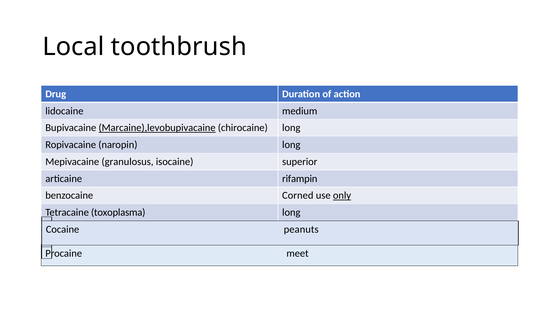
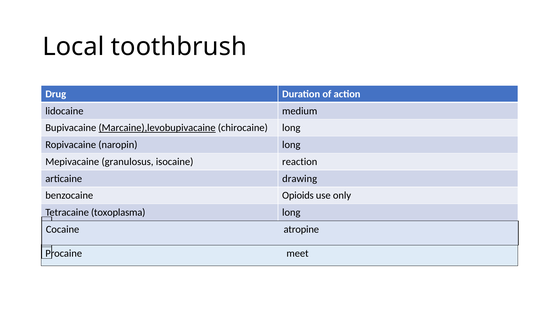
superior: superior -> reaction
rifampin: rifampin -> drawing
Corned: Corned -> Opioids
only underline: present -> none
peanuts: peanuts -> atropine
